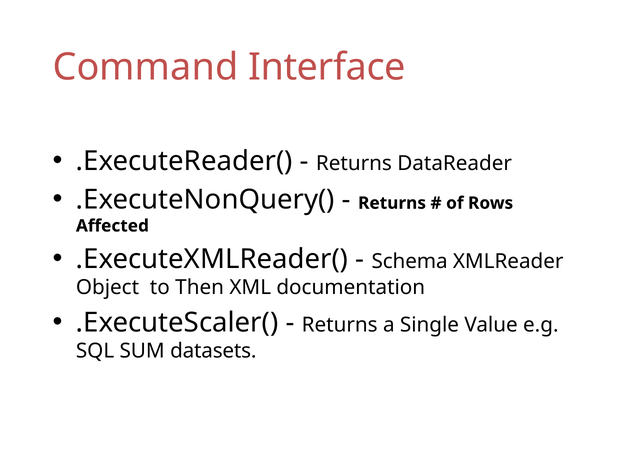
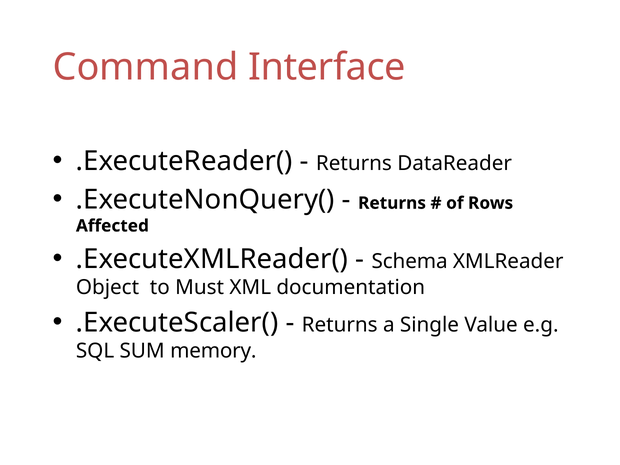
Then: Then -> Must
datasets: datasets -> memory
